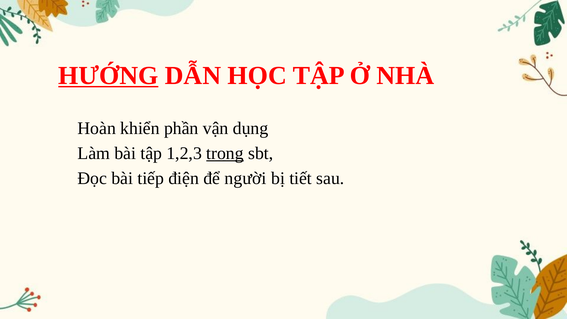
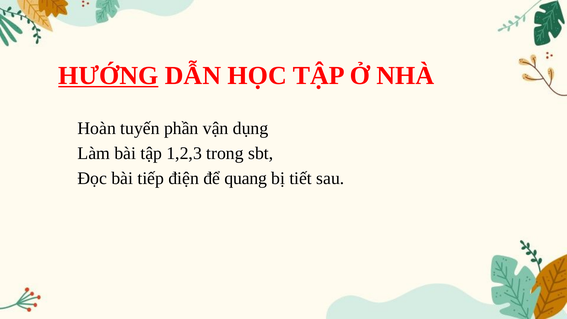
khiển: khiển -> tuyến
trong underline: present -> none
người: người -> quang
